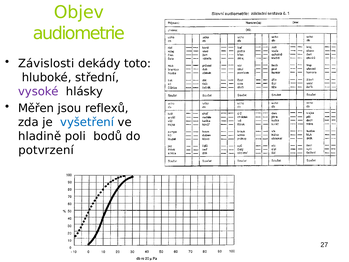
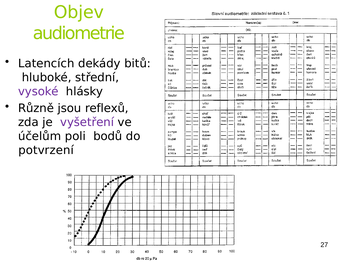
Závislosti: Závislosti -> Latencích
toto: toto -> bitů
Měřen: Měřen -> Různě
vyšetření colour: blue -> purple
hladině: hladině -> účelům
